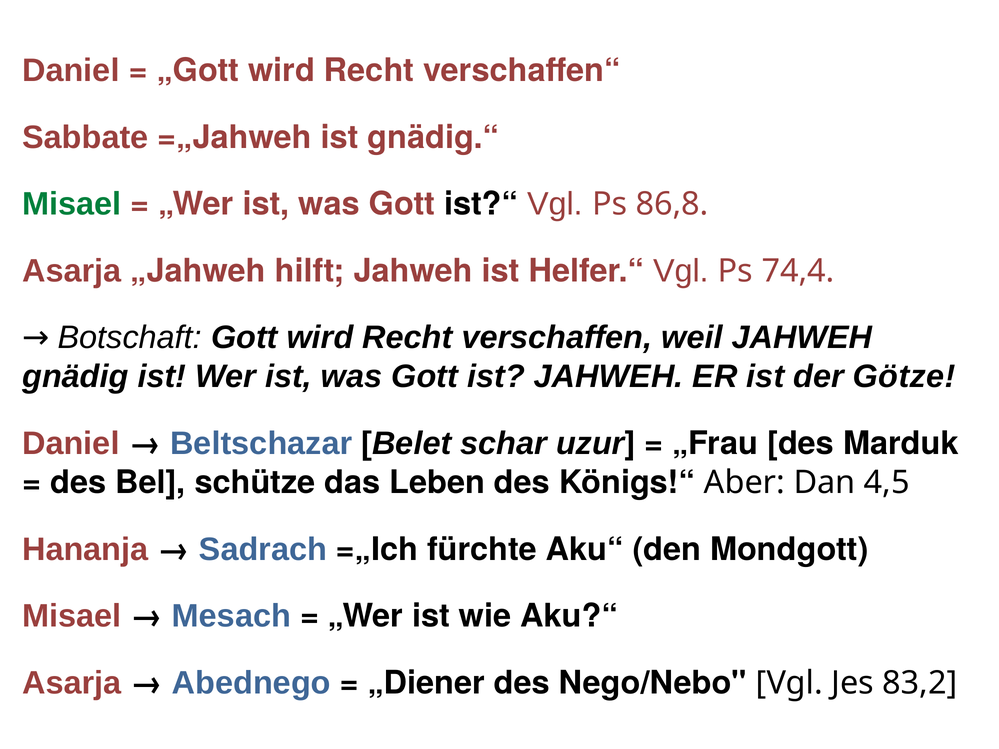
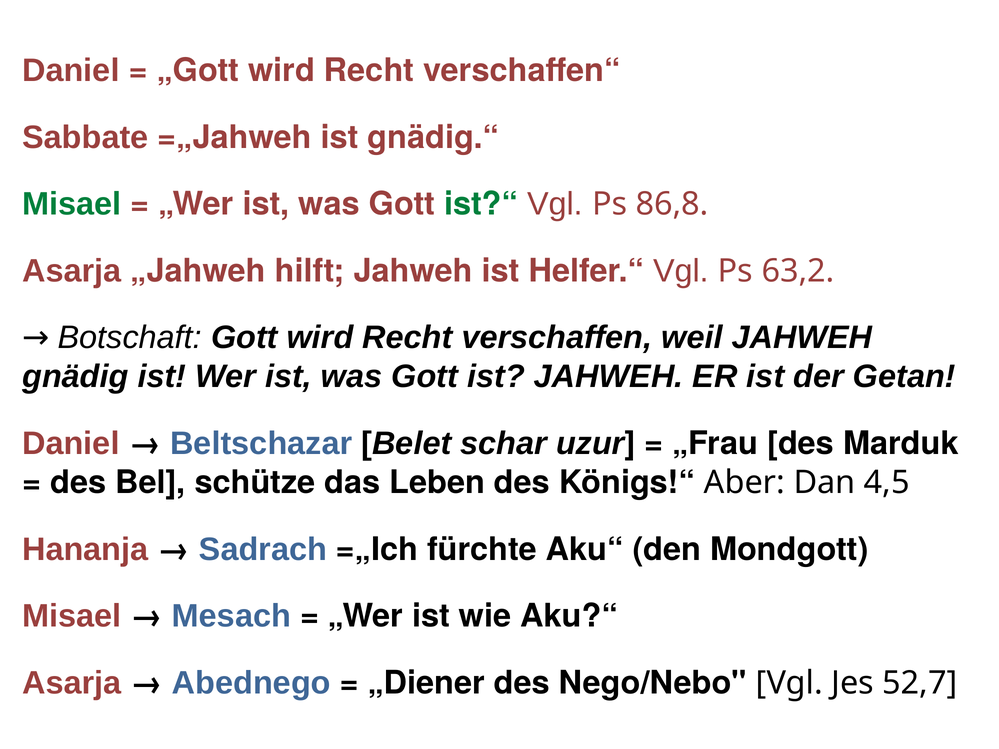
ist?“ colour: black -> green
74,4: 74,4 -> 63,2
Götze: Götze -> Getan
83,2: 83,2 -> 52,7
